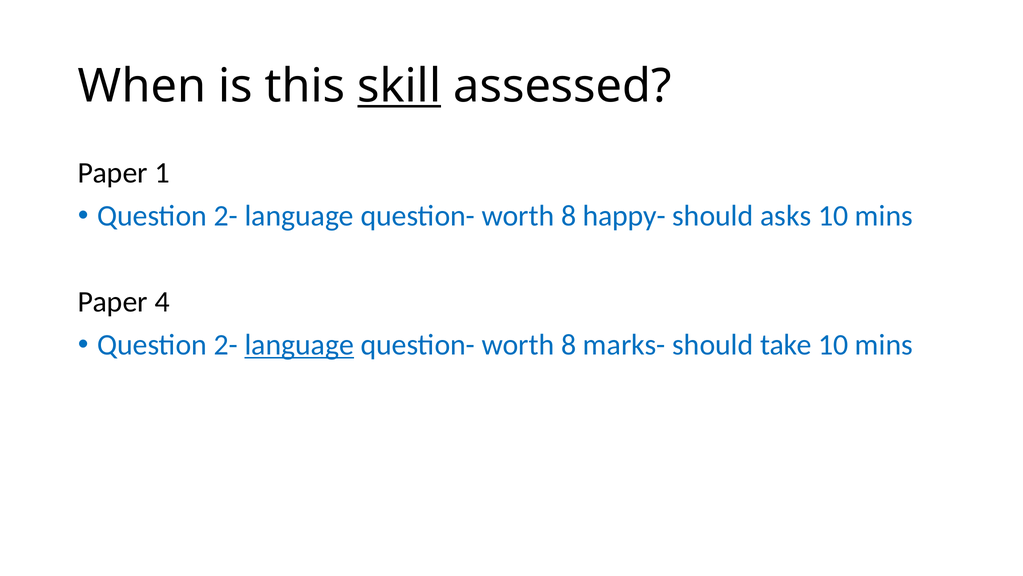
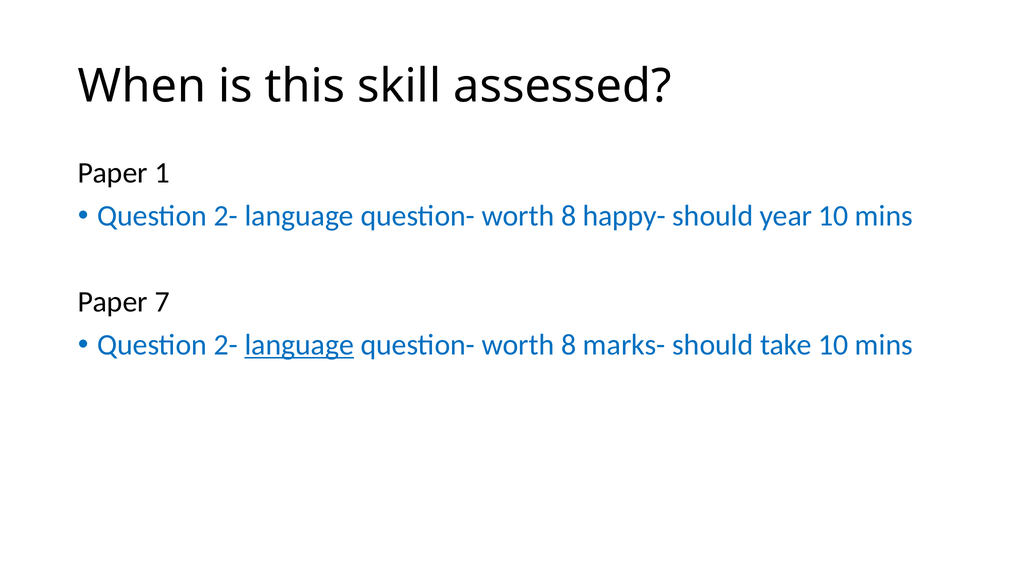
skill underline: present -> none
asks: asks -> year
4: 4 -> 7
